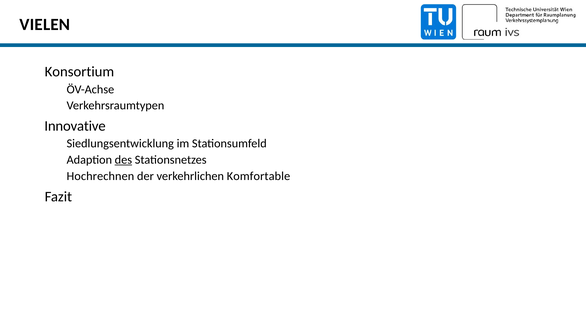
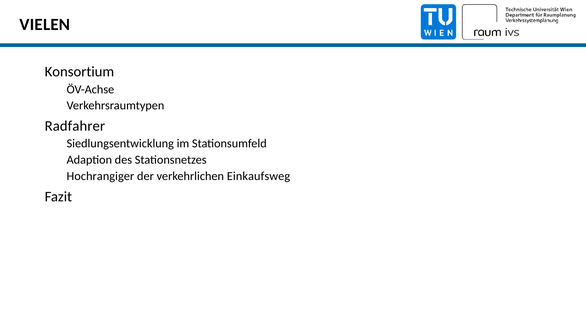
Innovative: Innovative -> Radfahrer
des underline: present -> none
Hochrechnen: Hochrechnen -> Hochrangiger
Komfortable: Komfortable -> Einkaufsweg
